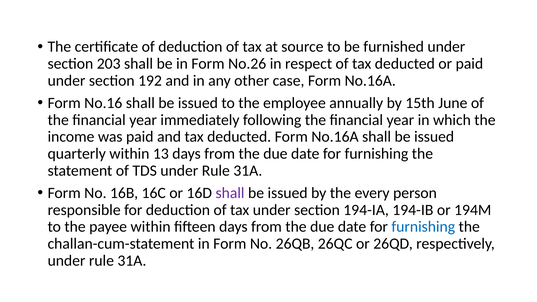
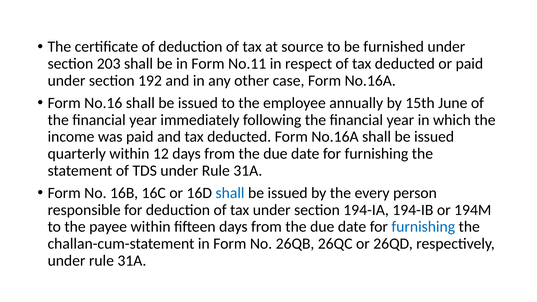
No.26: No.26 -> No.11
13: 13 -> 12
shall at (230, 193) colour: purple -> blue
